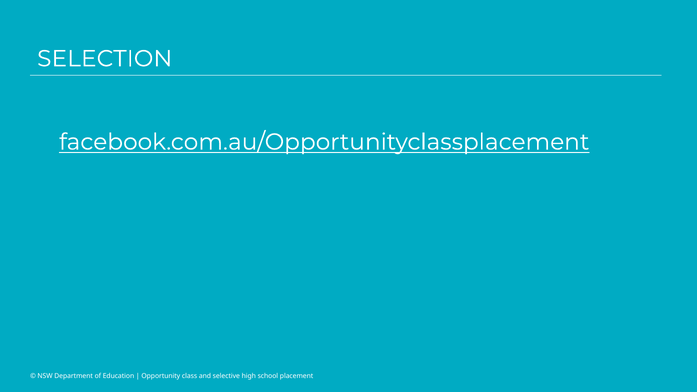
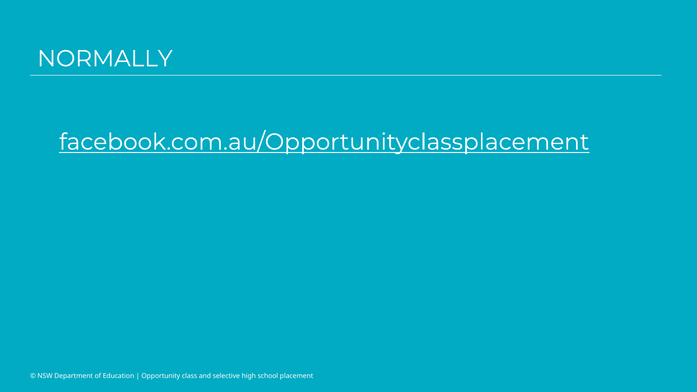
SELECTION: SELECTION -> NORMALLY
